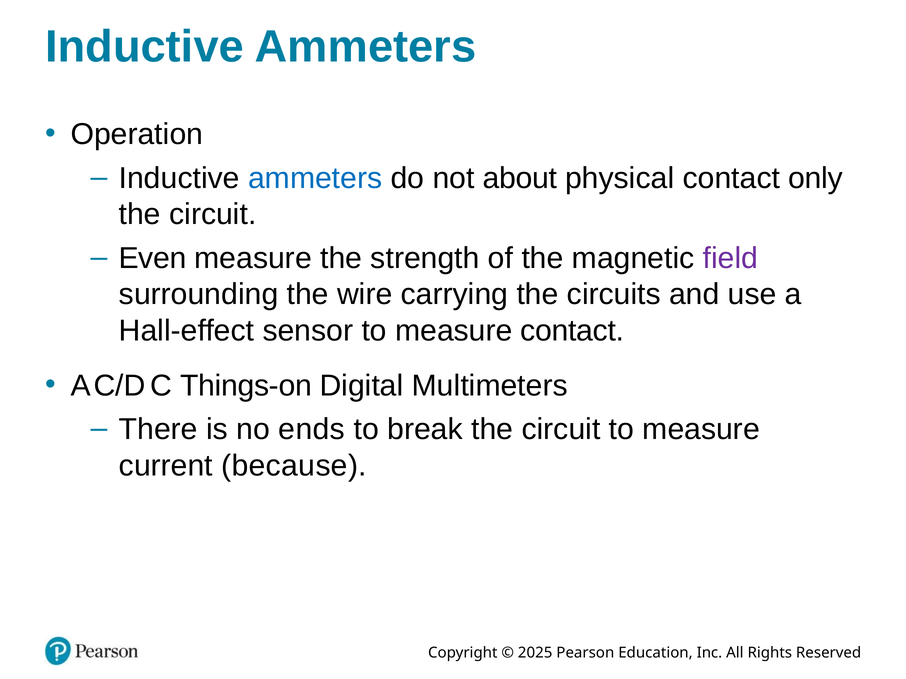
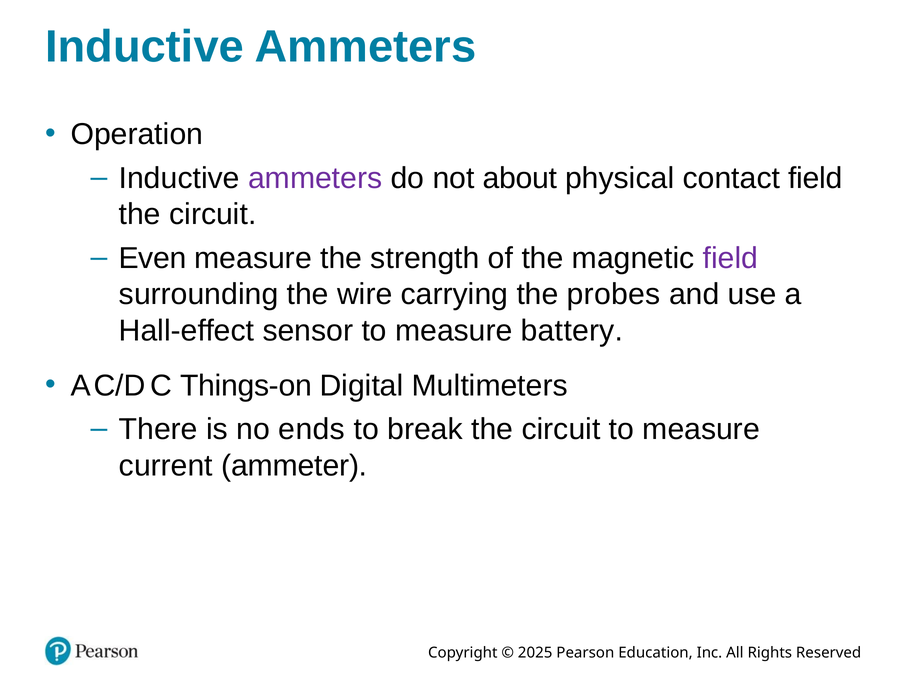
ammeters at (315, 178) colour: blue -> purple
contact only: only -> field
circuits: circuits -> probes
measure contact: contact -> battery
because: because -> ammeter
